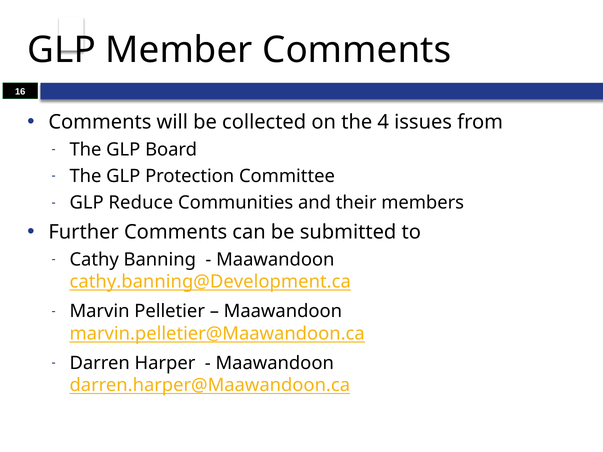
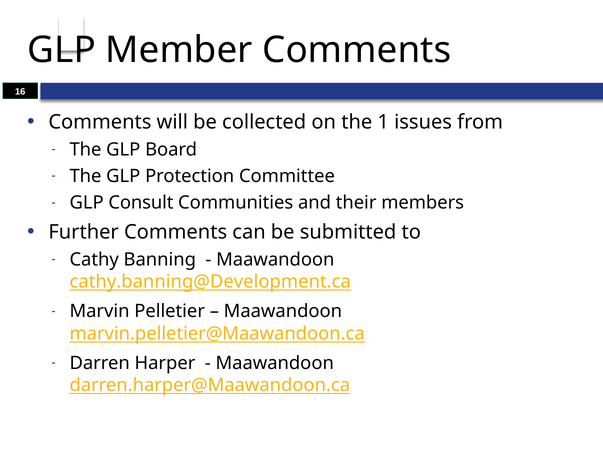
4: 4 -> 1
Reduce: Reduce -> Consult
